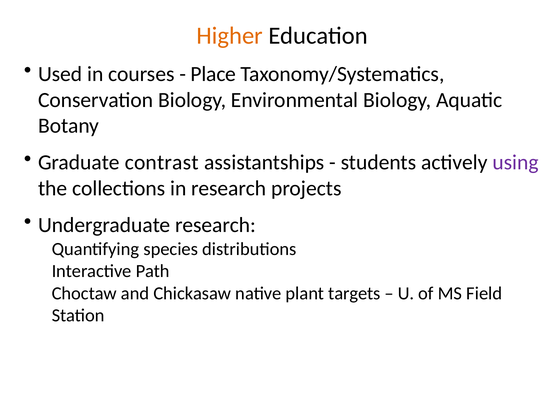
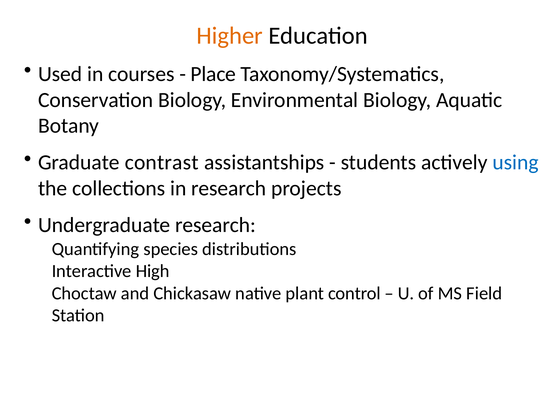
using colour: purple -> blue
Path: Path -> High
targets: targets -> control
